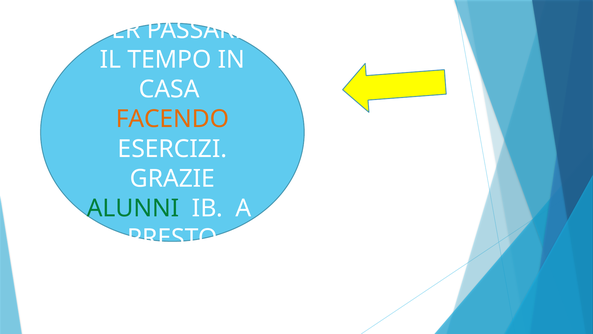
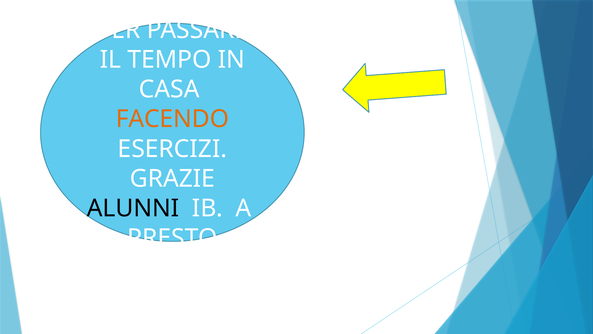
ALUNNI colour: green -> black
